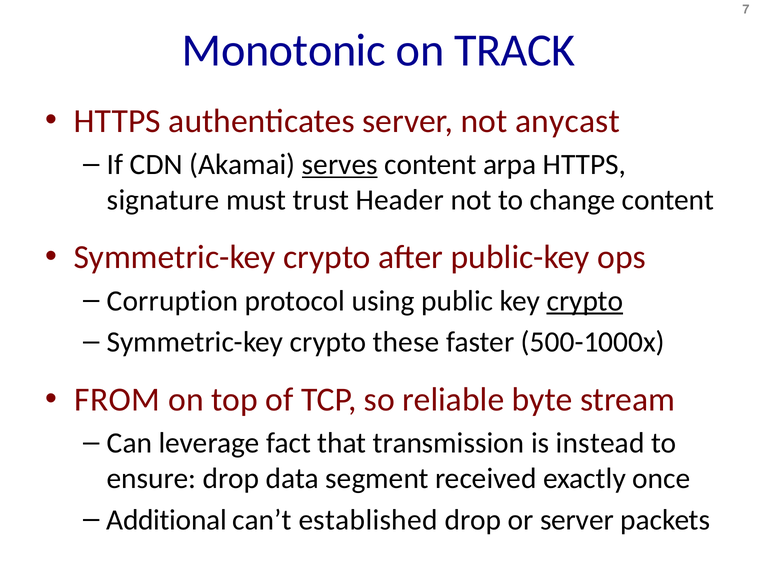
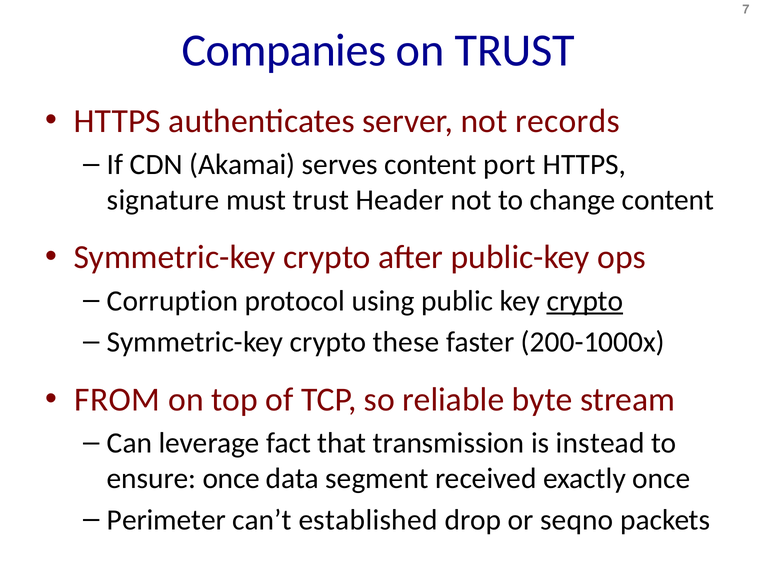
Monotonic: Monotonic -> Companies
on TRACK: TRACK -> TRUST
anycast: anycast -> records
serves underline: present -> none
arpa: arpa -> port
500-1000x: 500-1000x -> 200-1000x
ensure drop: drop -> once
Additional: Additional -> Perimeter
or server: server -> seqno
